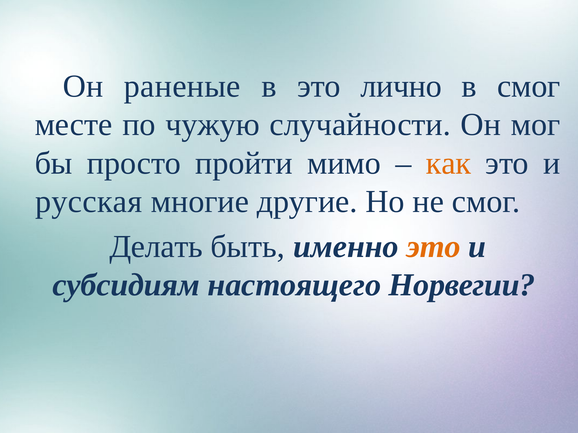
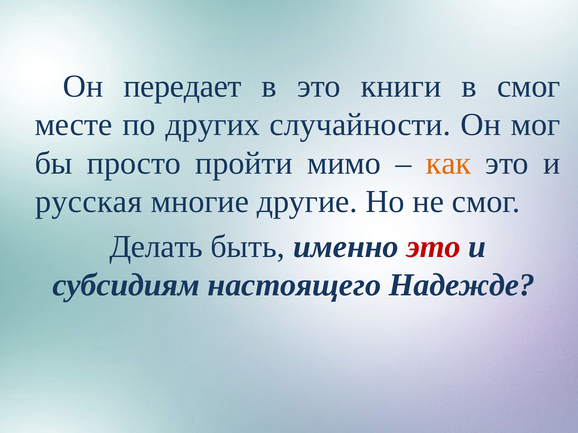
раненые: раненые -> передает
лично: лично -> книги
чужую: чужую -> других
это at (434, 247) colour: orange -> red
Норвегии: Норвегии -> Надежде
